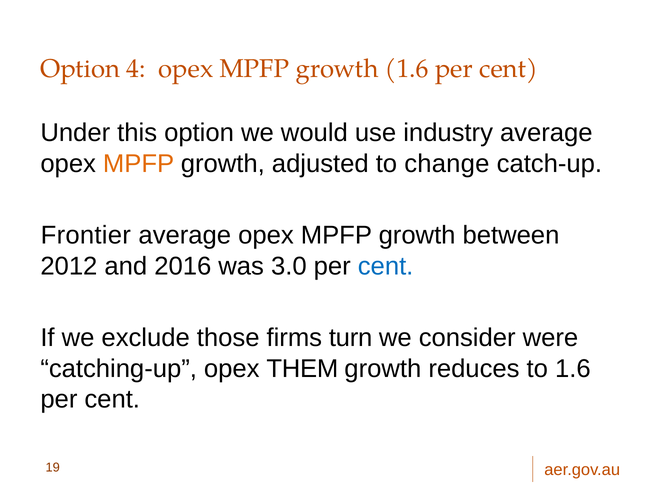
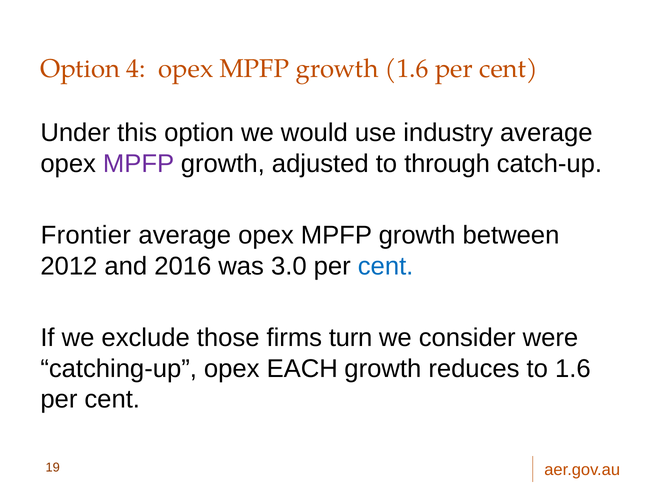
MPFP at (139, 164) colour: orange -> purple
change: change -> through
THEM: THEM -> EACH
